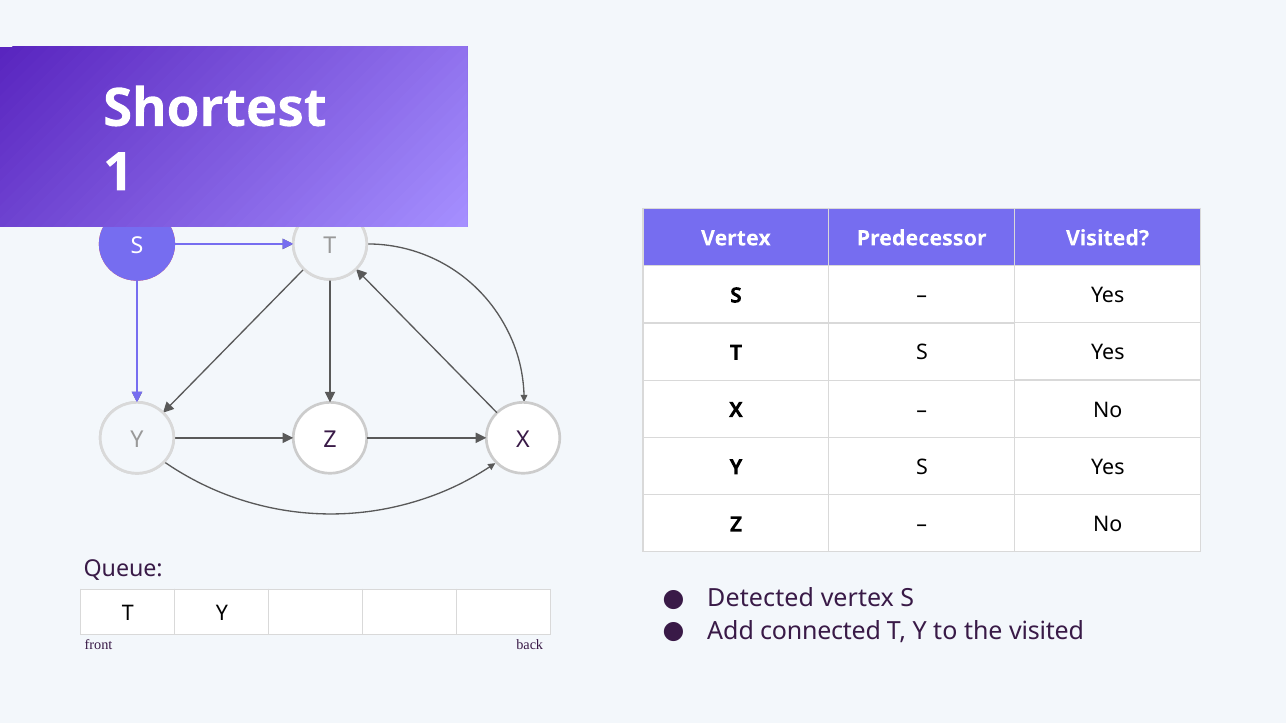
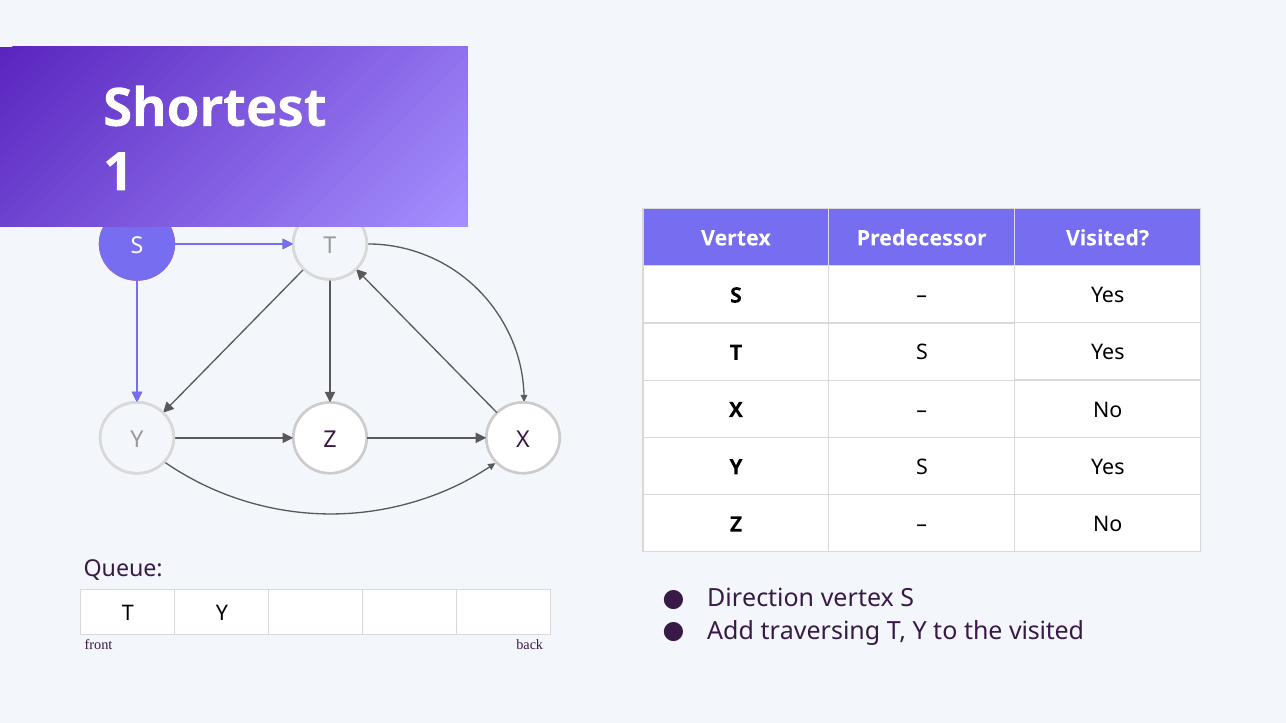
Detected: Detected -> Direction
connected: connected -> traversing
